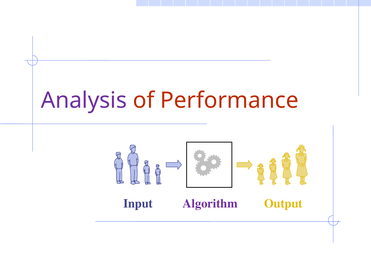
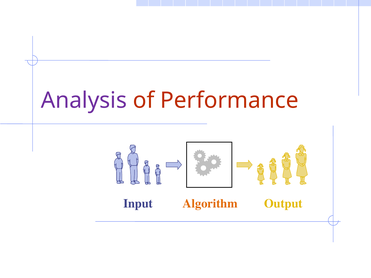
Algorithm colour: purple -> orange
